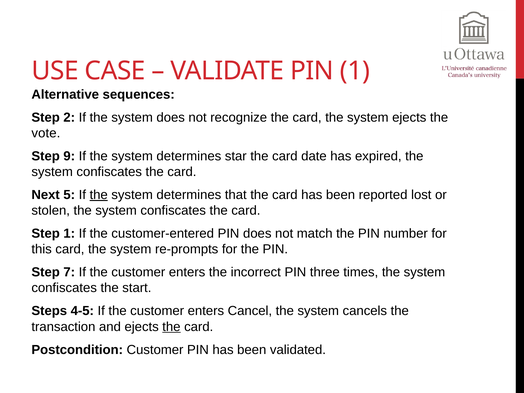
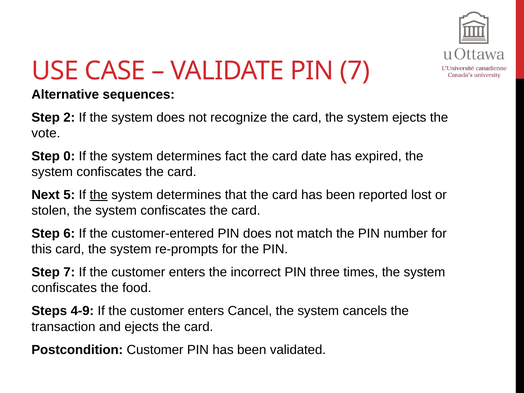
PIN 1: 1 -> 7
9: 9 -> 0
star: star -> fact
Step 1: 1 -> 6
start: start -> food
4-5: 4-5 -> 4-9
the at (171, 327) underline: present -> none
